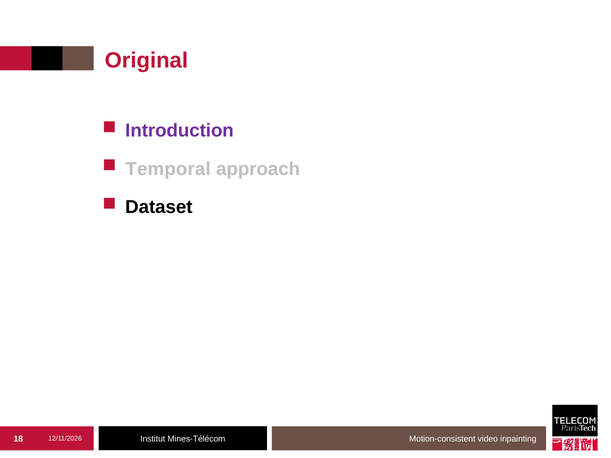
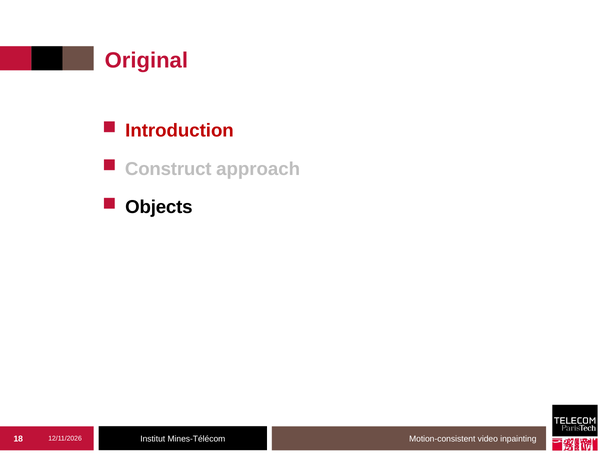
Introduction colour: purple -> red
Temporal: Temporal -> Construct
Dataset: Dataset -> Objects
